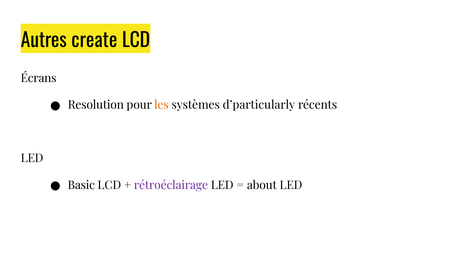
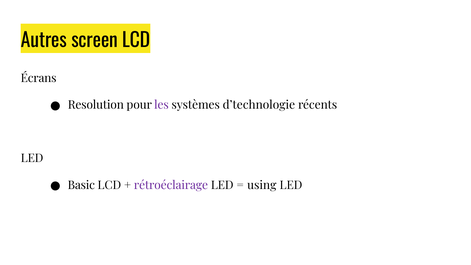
create: create -> screen
les colour: orange -> purple
d’particularly: d’particularly -> d’technologie
about: about -> using
